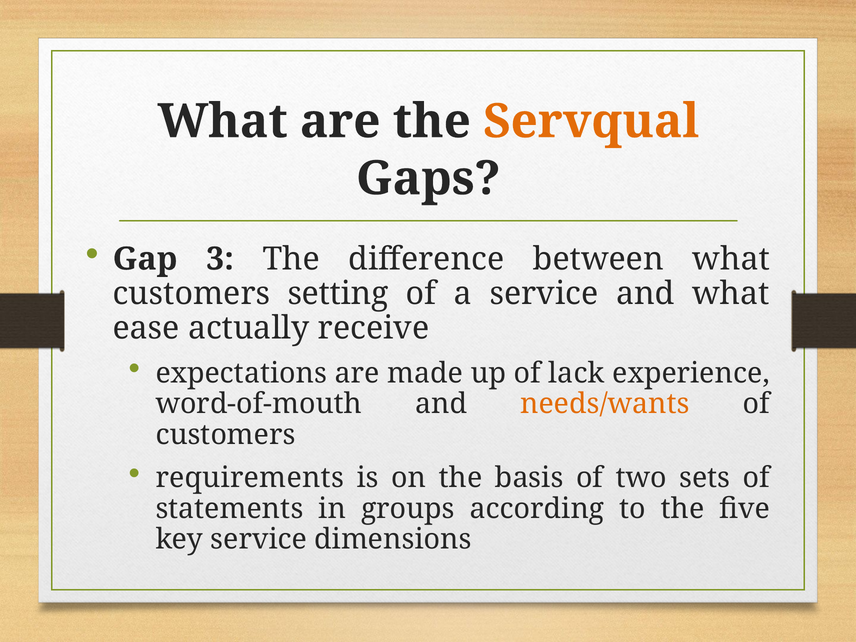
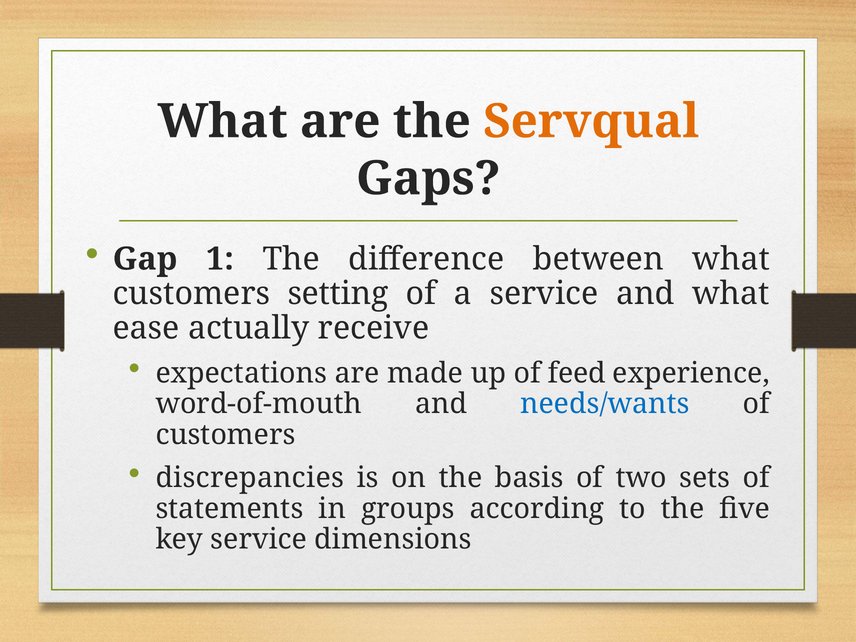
3: 3 -> 1
lack: lack -> feed
needs/wants colour: orange -> blue
requirements: requirements -> discrepancies
